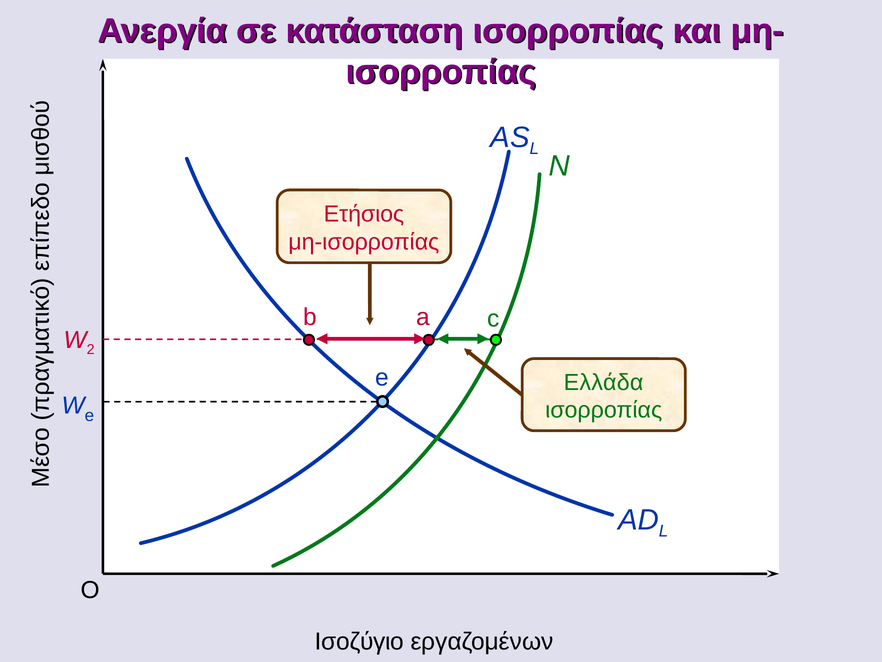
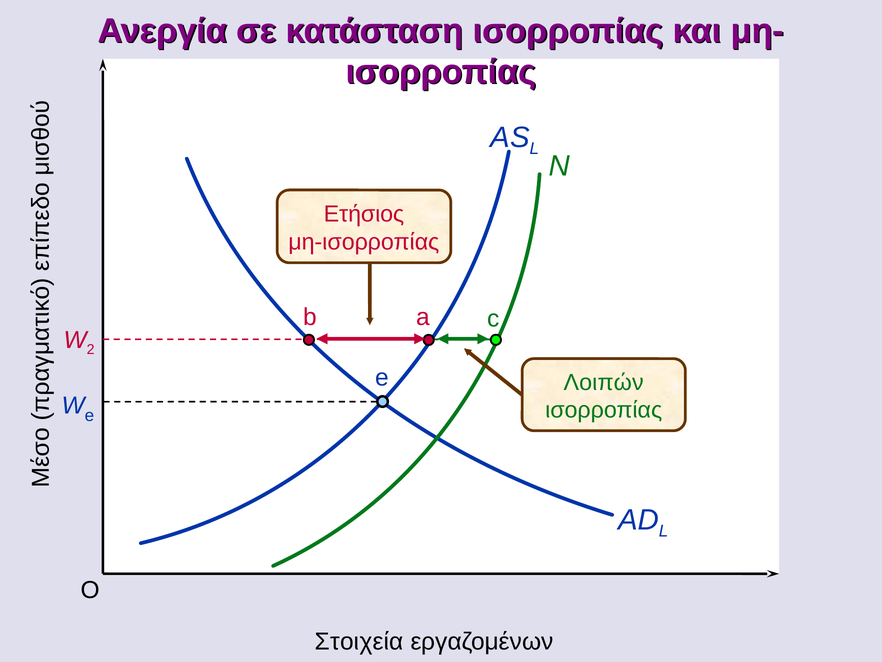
Ελλάδα: Ελλάδα -> Λοιπών
Ισοζύγιο: Ισοζύγιο -> Στοιχεία
